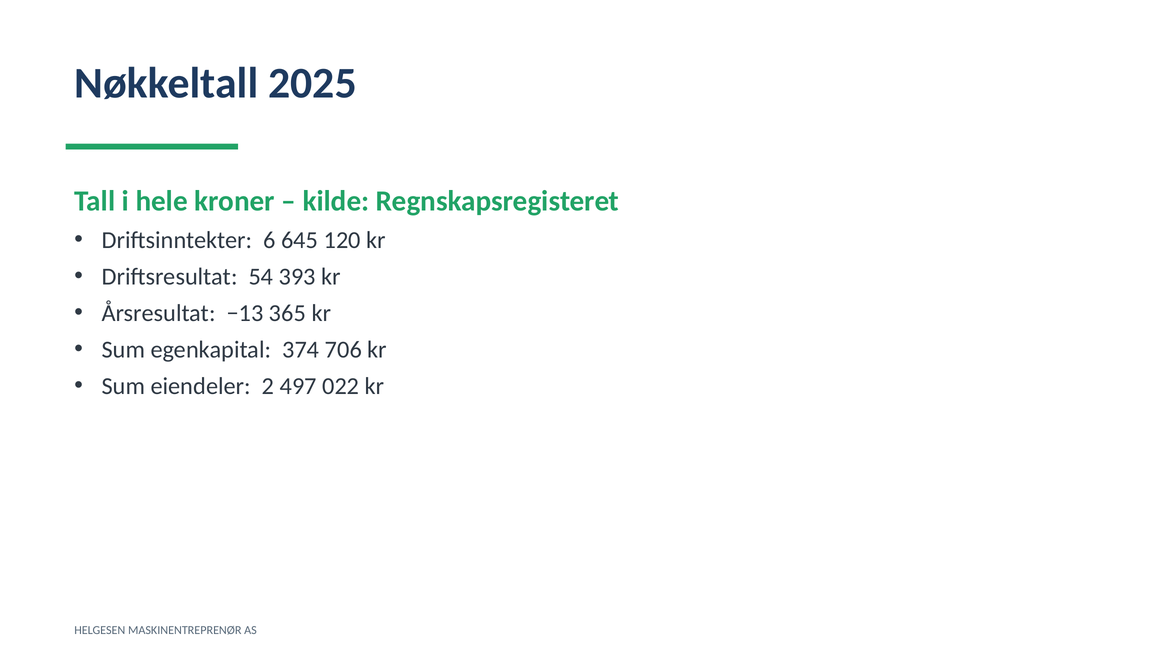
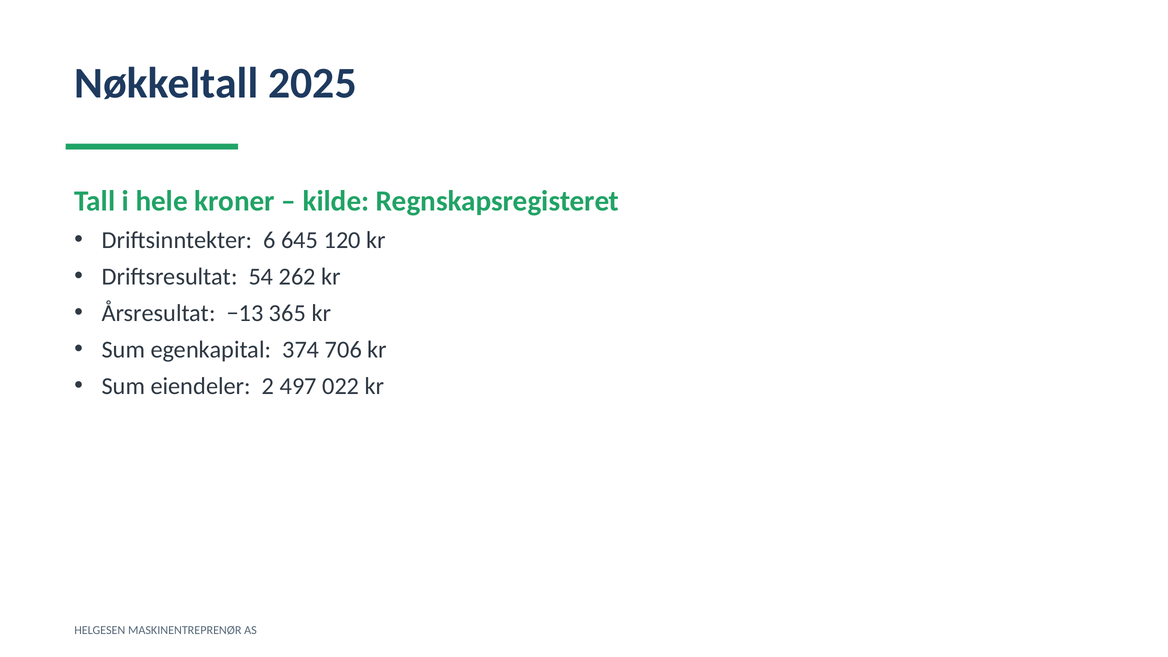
393: 393 -> 262
